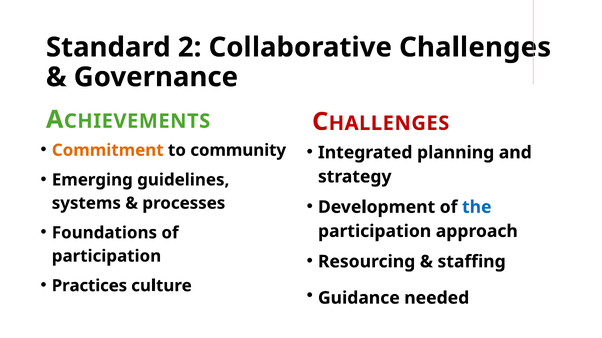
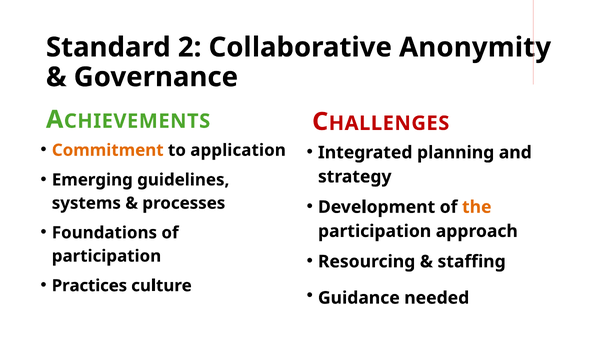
Challenges: Challenges -> Anonymity
community: community -> application
the colour: blue -> orange
